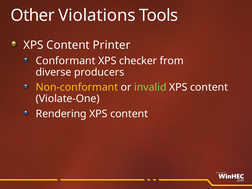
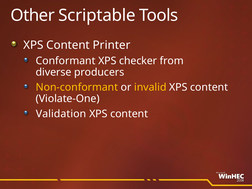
Violations: Violations -> Scriptable
invalid colour: light green -> yellow
Rendering: Rendering -> Validation
